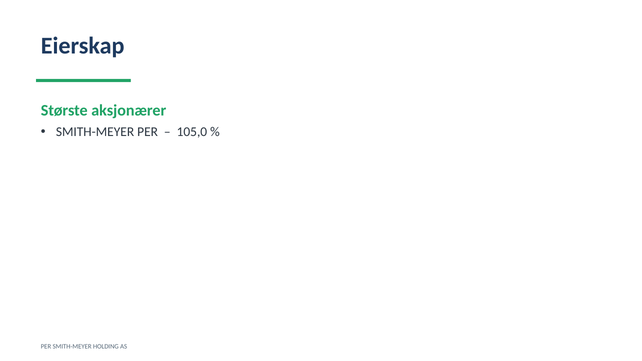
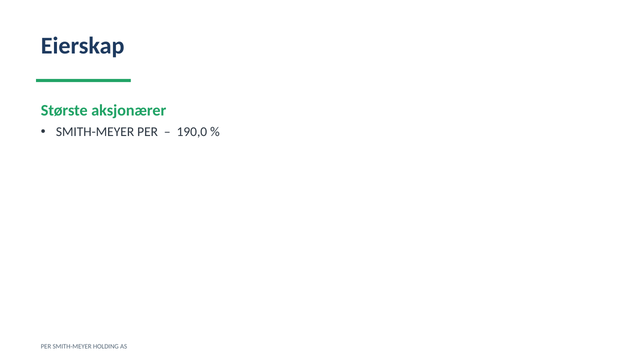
105,0: 105,0 -> 190,0
